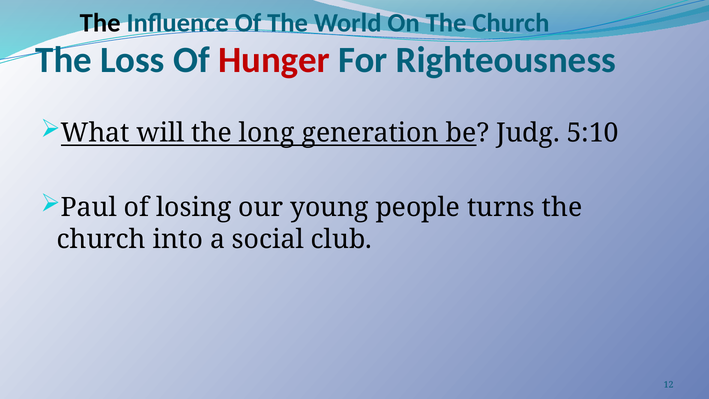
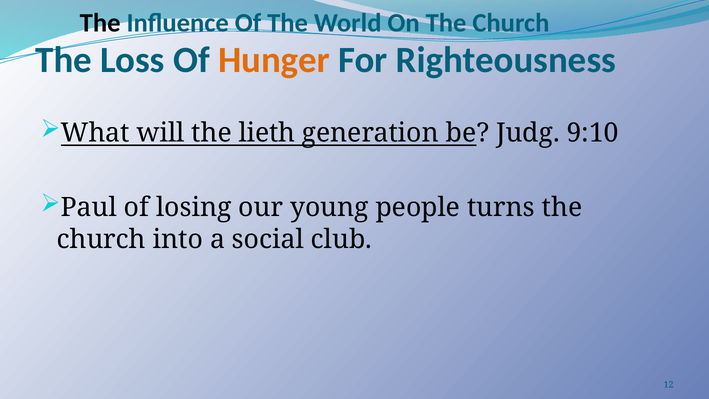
Hunger colour: red -> orange
long: long -> lieth
5:10: 5:10 -> 9:10
